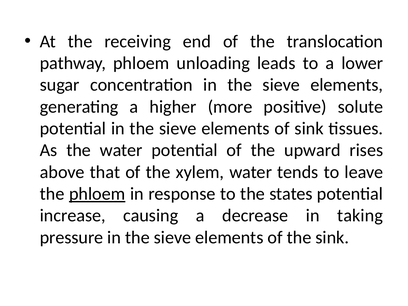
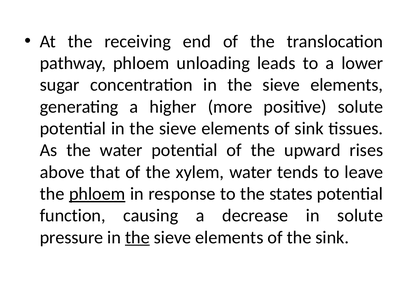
increase: increase -> function
in taking: taking -> solute
the at (137, 237) underline: none -> present
